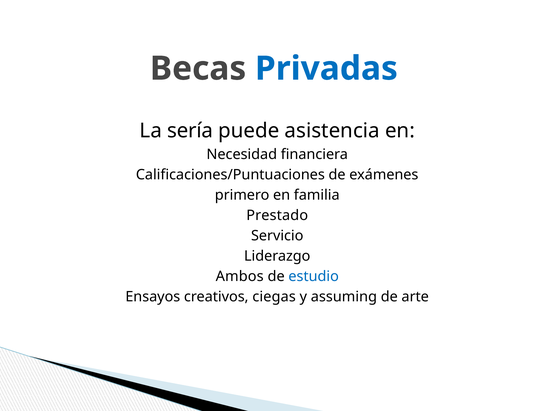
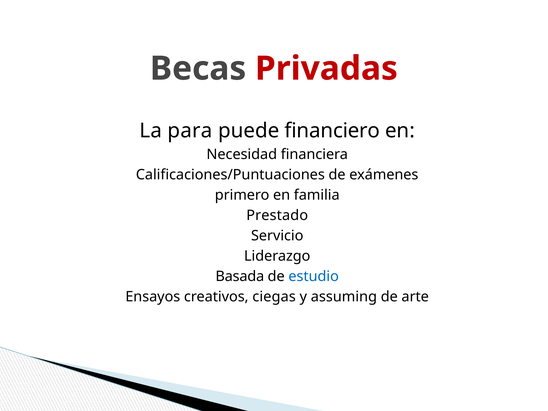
Privadas colour: blue -> red
sería: sería -> para
asistencia: asistencia -> financiero
Ambos: Ambos -> Basada
